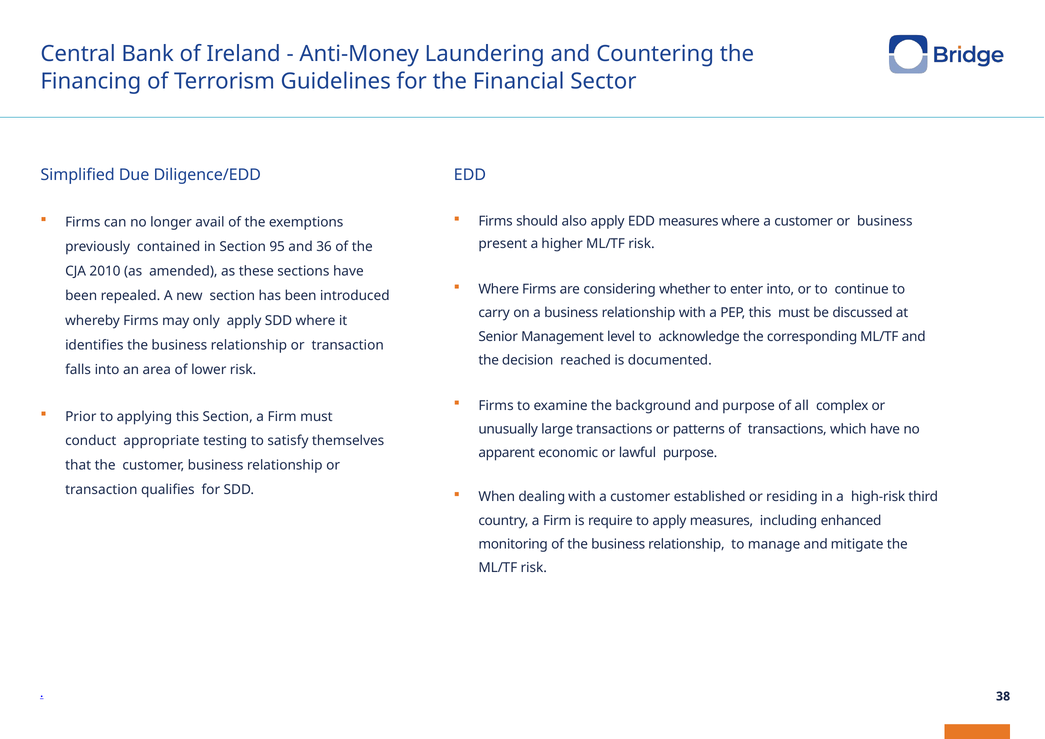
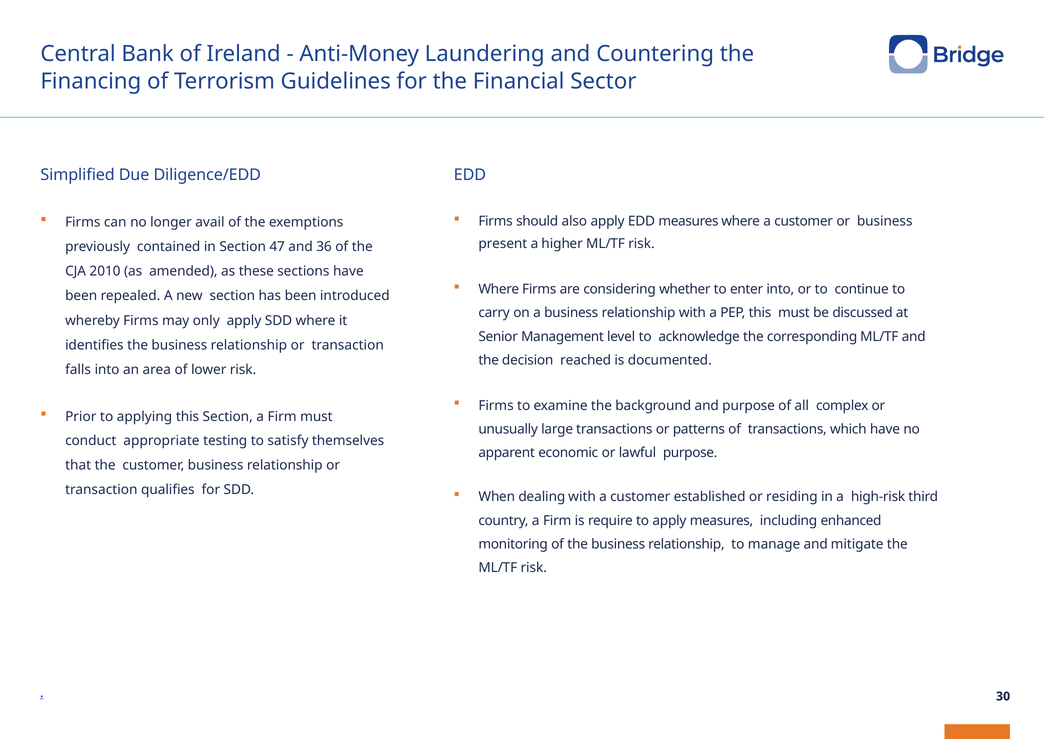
95: 95 -> 47
38: 38 -> 30
